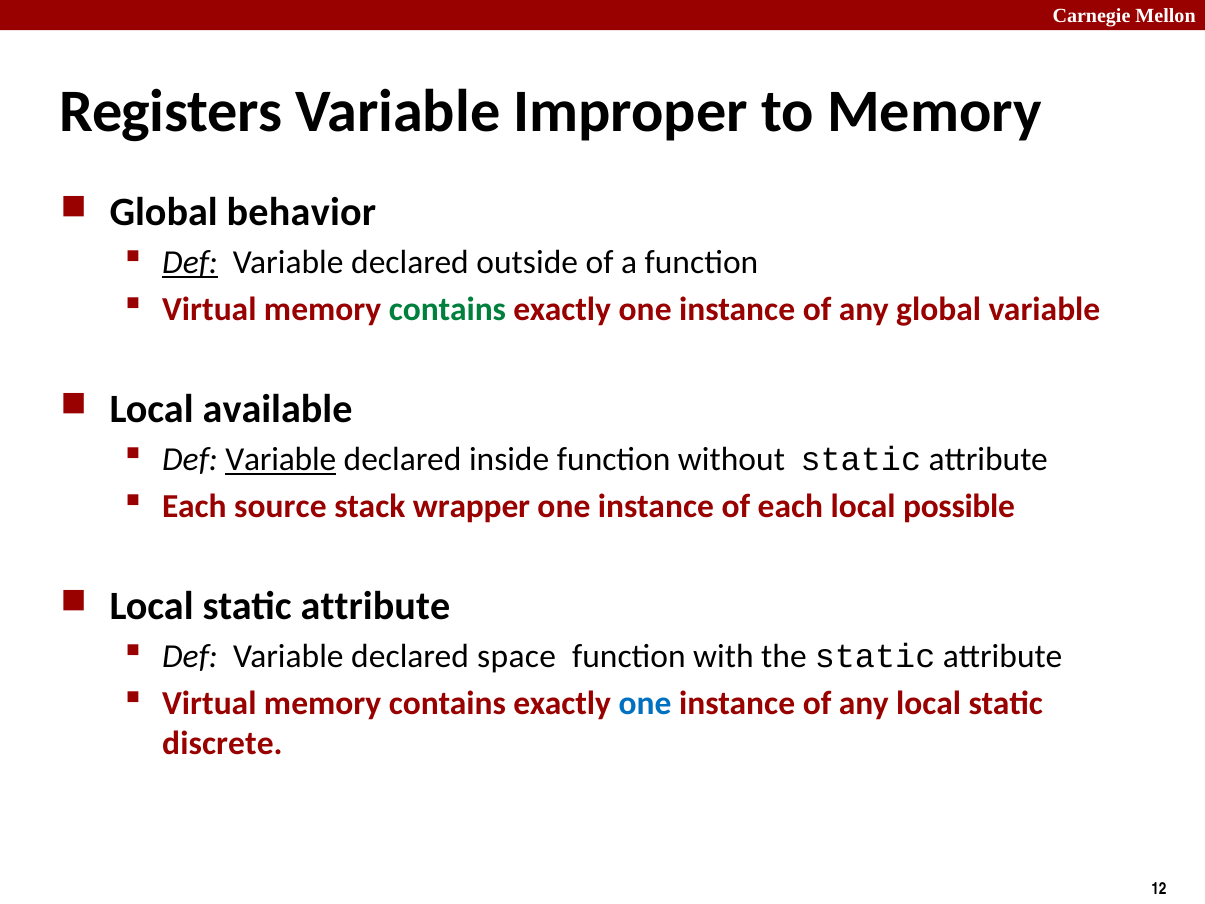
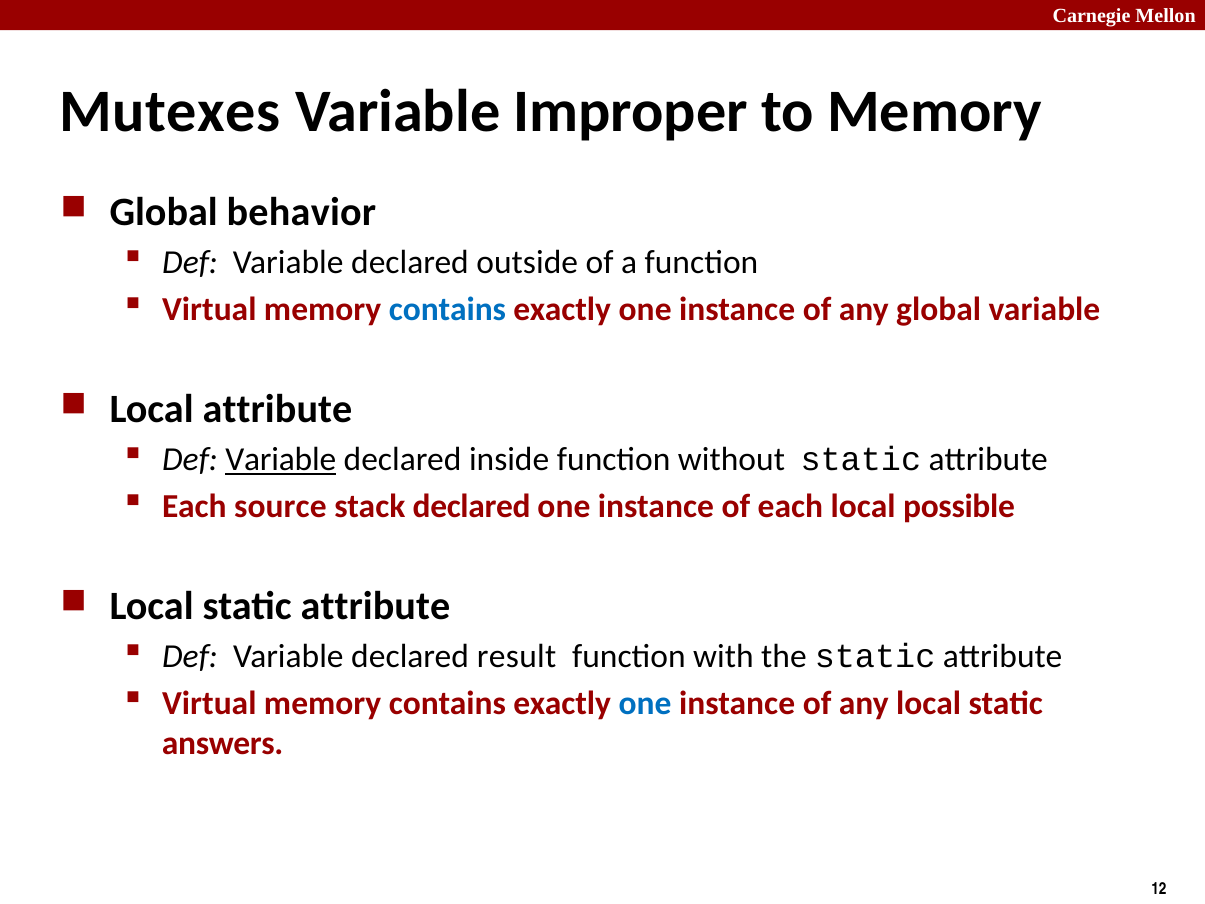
Registers: Registers -> Mutexes
Def at (190, 263) underline: present -> none
contains at (447, 310) colour: green -> blue
Local available: available -> attribute
stack wrapper: wrapper -> declared
space: space -> result
discrete: discrete -> answers
